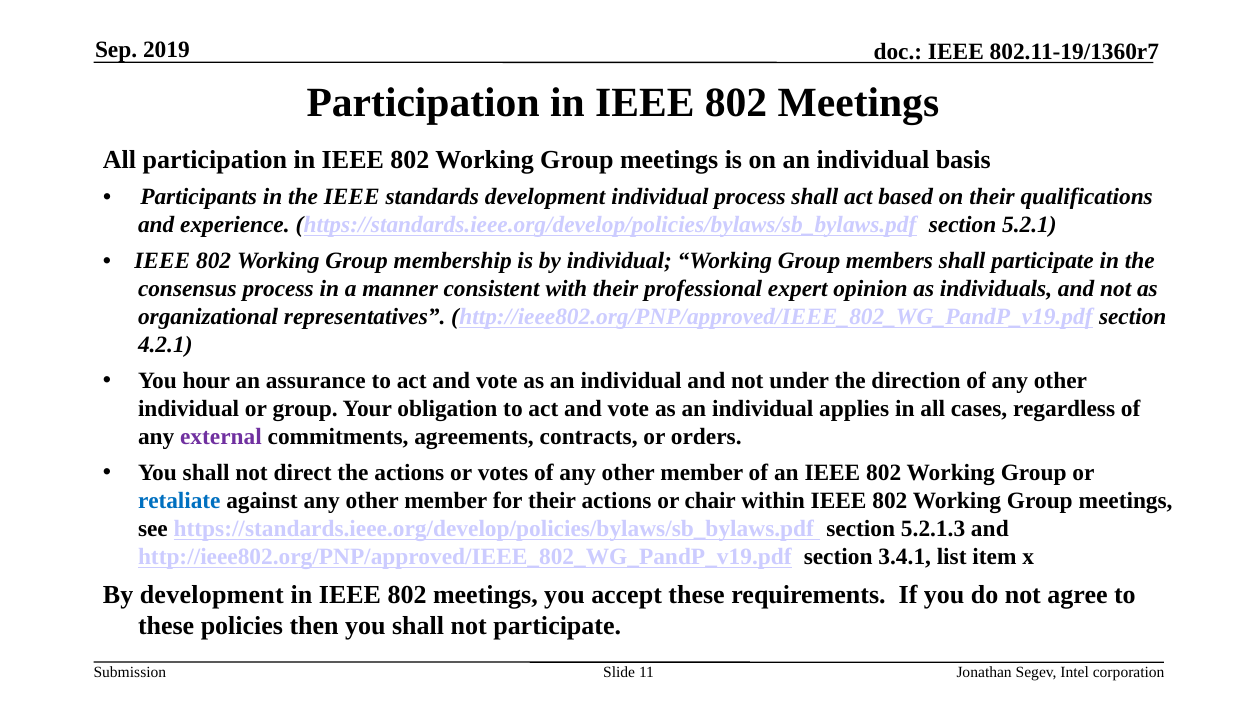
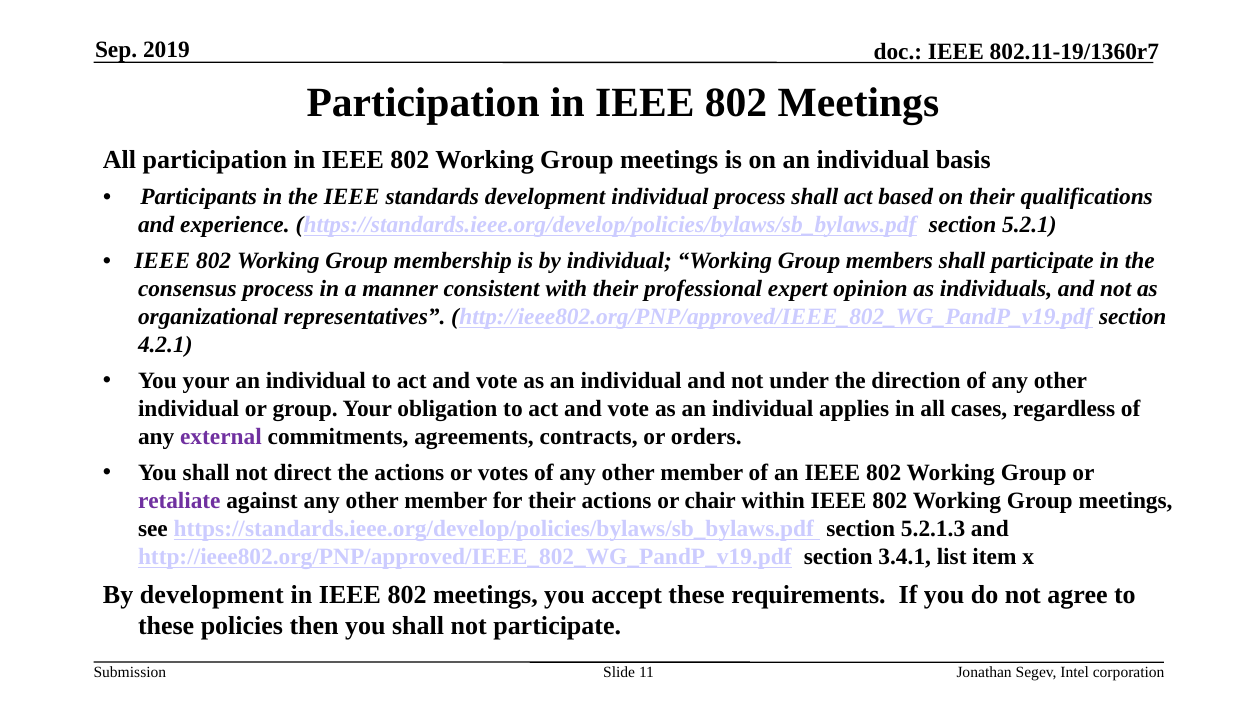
You hour: hour -> your
assurance at (316, 381): assurance -> individual
retaliate colour: blue -> purple
